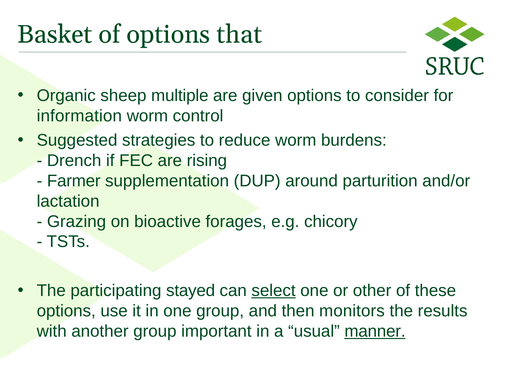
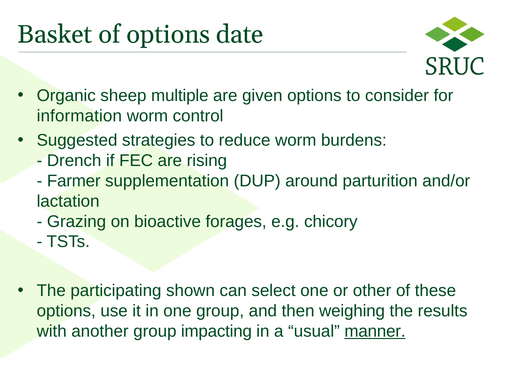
that: that -> date
stayed: stayed -> shown
select underline: present -> none
monitors: monitors -> weighing
important: important -> impacting
